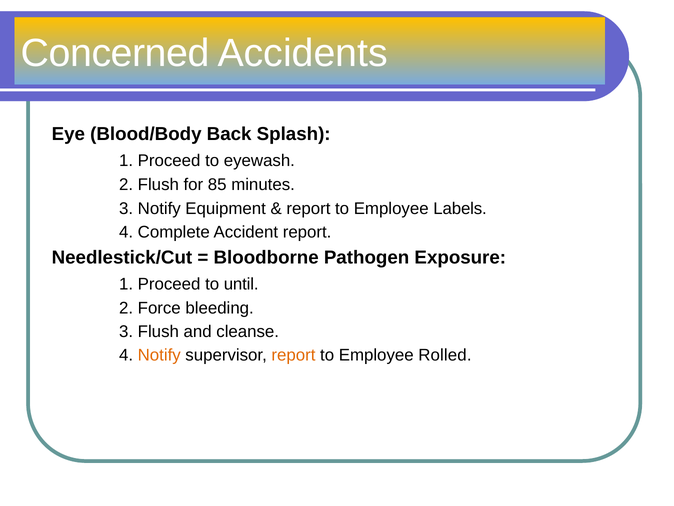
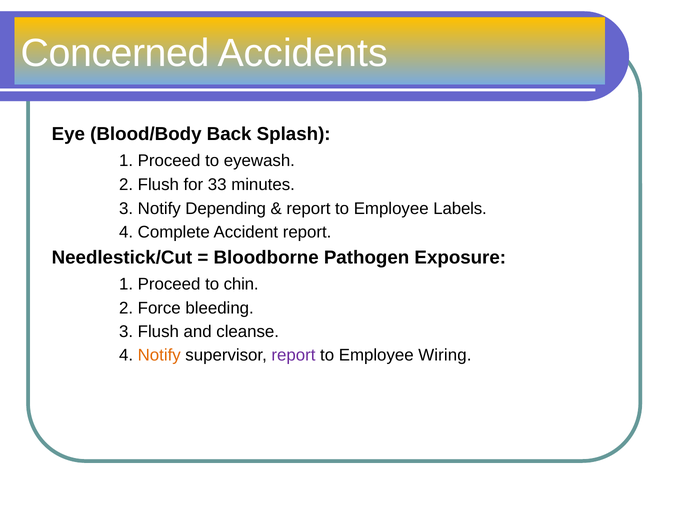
85: 85 -> 33
Equipment: Equipment -> Depending
until: until -> chin
report at (293, 355) colour: orange -> purple
Rolled: Rolled -> Wiring
